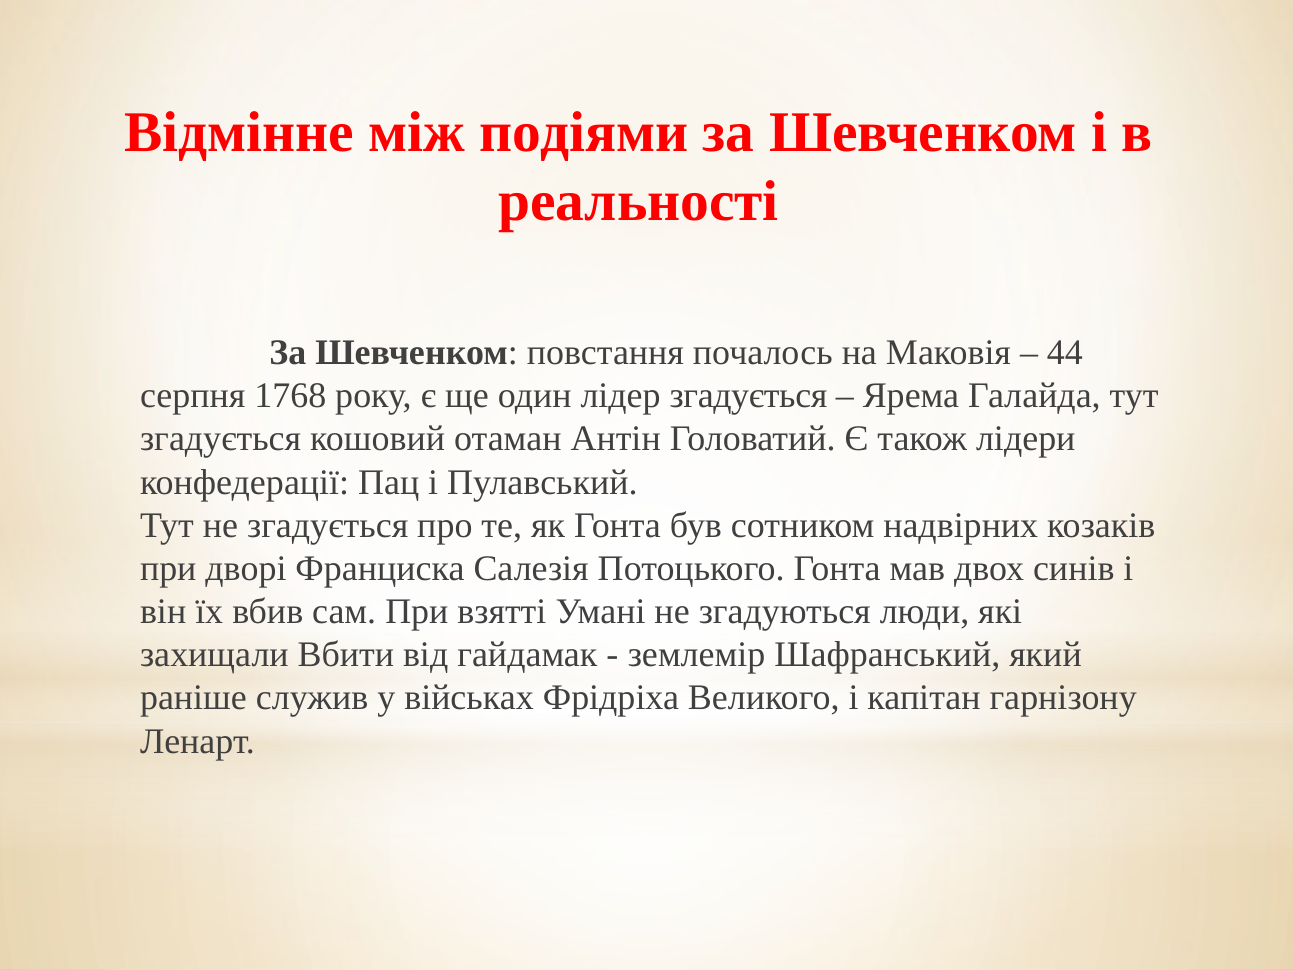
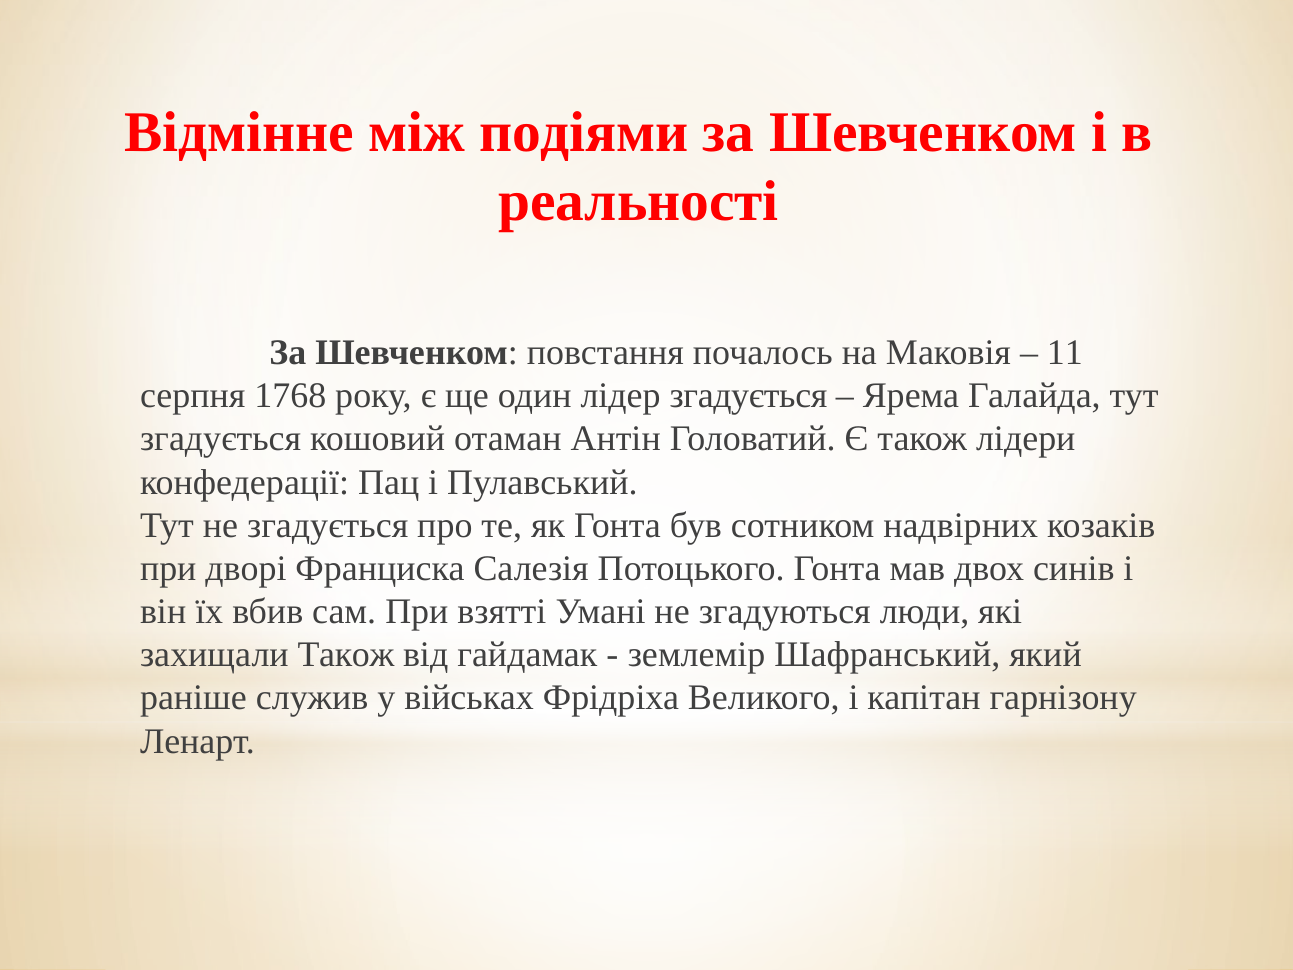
44: 44 -> 11
захищали Вбити: Вбити -> Також
